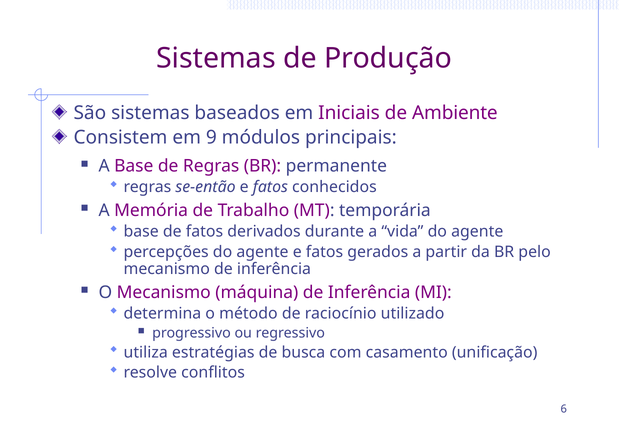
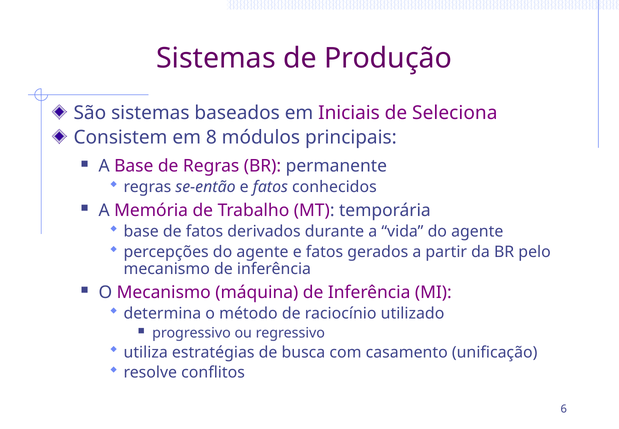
Ambiente: Ambiente -> Seleciona
9: 9 -> 8
